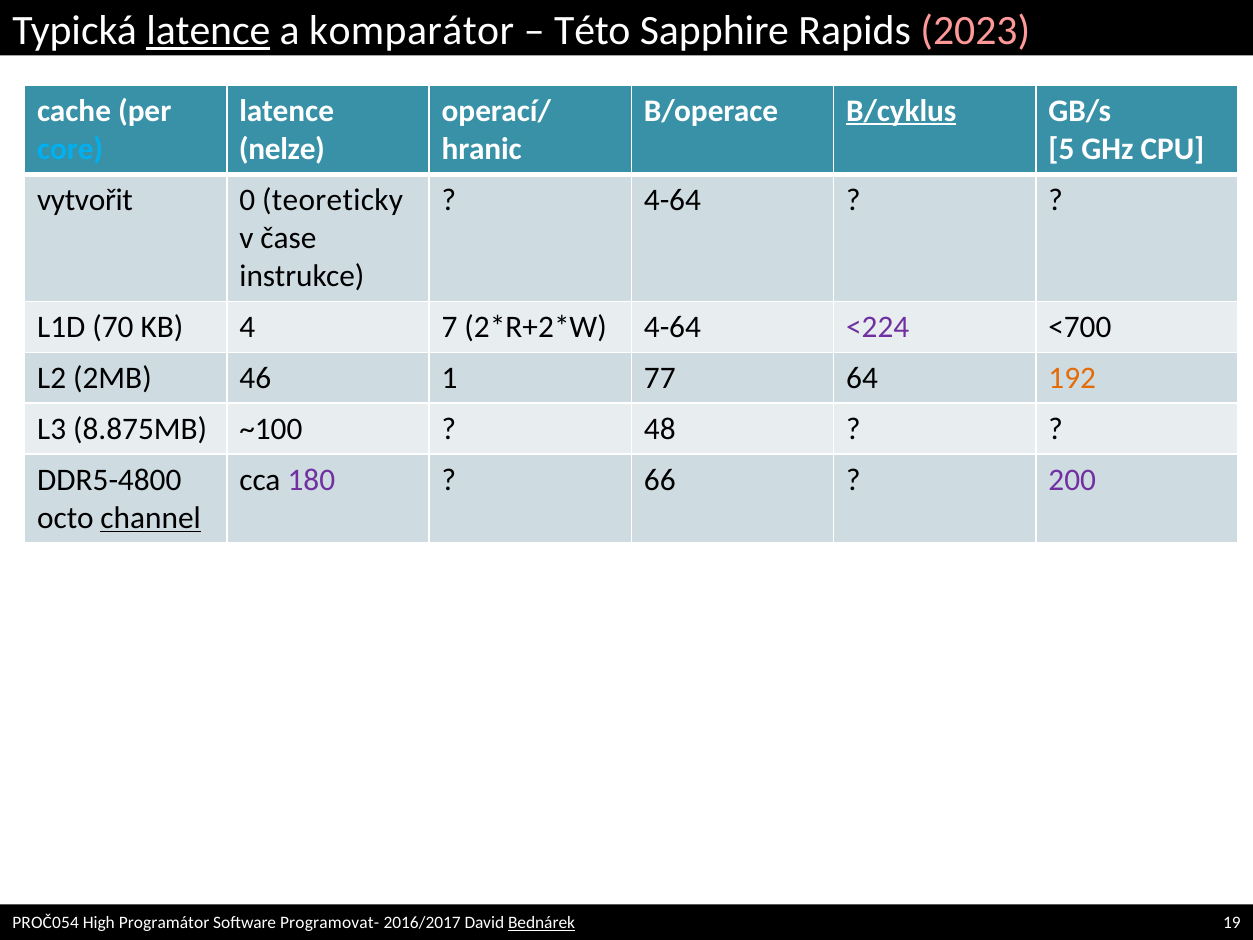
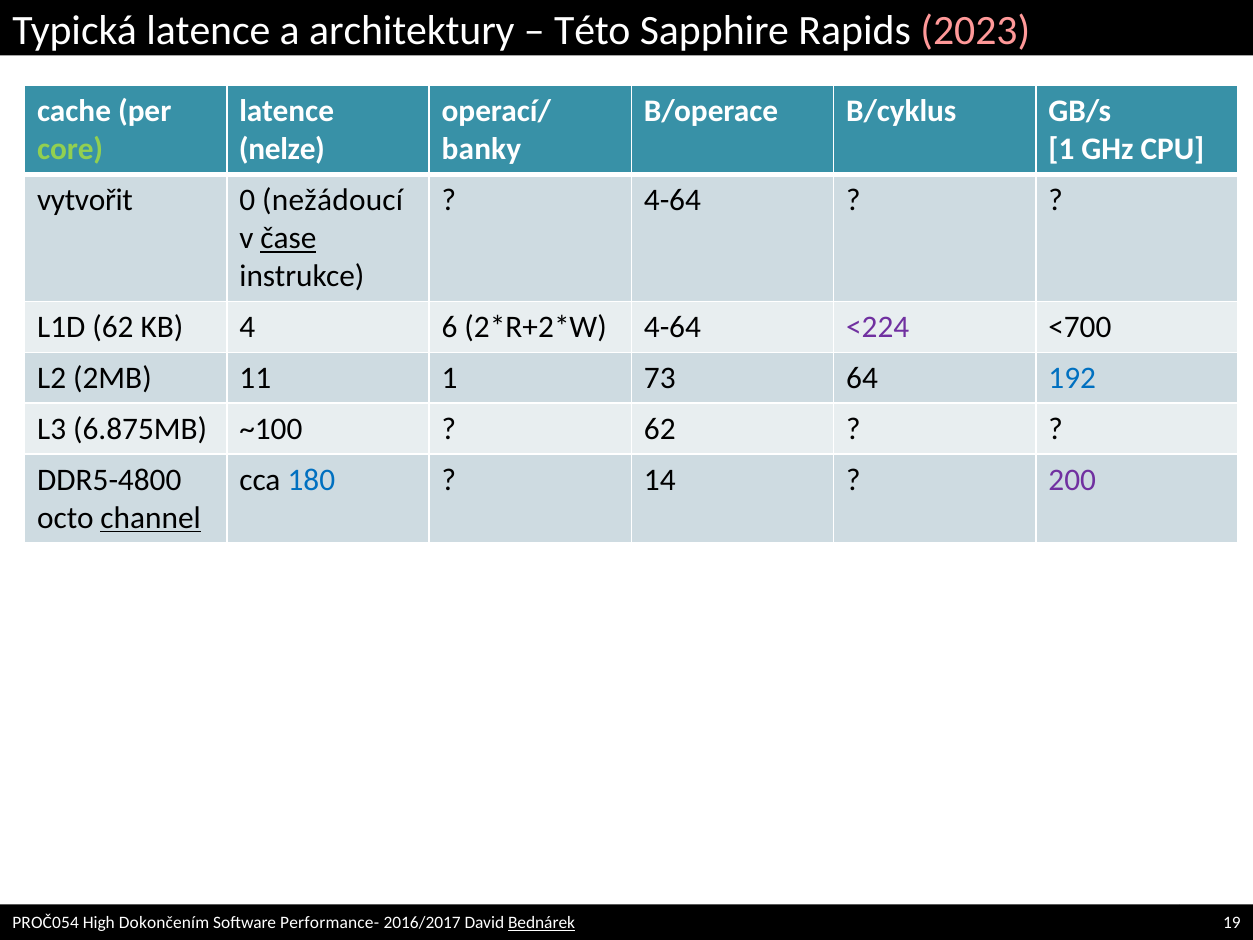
latence at (208, 31) underline: present -> none
komparátor: komparátor -> architektury
B/cyklus underline: present -> none
core colour: light blue -> light green
hranic: hranic -> banky
5 at (1061, 149): 5 -> 1
teoreticky: teoreticky -> nežádoucí
čase underline: none -> present
L1D 70: 70 -> 62
7: 7 -> 6
46: 46 -> 11
77: 77 -> 73
192 colour: orange -> blue
8.875MB: 8.875MB -> 6.875MB
48 at (660, 429): 48 -> 62
180 colour: purple -> blue
66: 66 -> 14
Programátor: Programátor -> Dokončením
Programovat-: Programovat- -> Performance-
